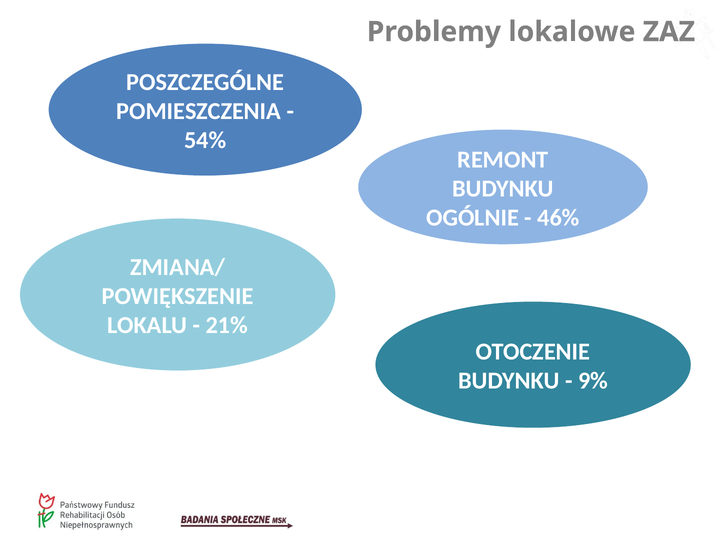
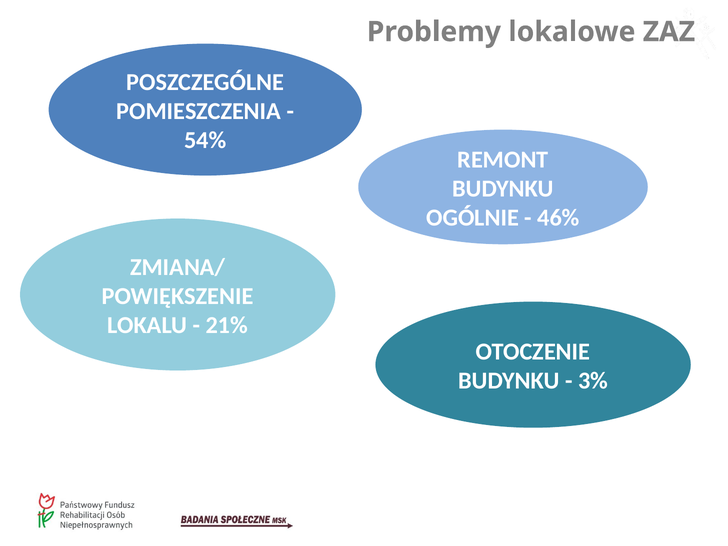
9%: 9% -> 3%
